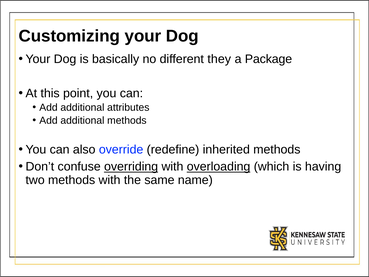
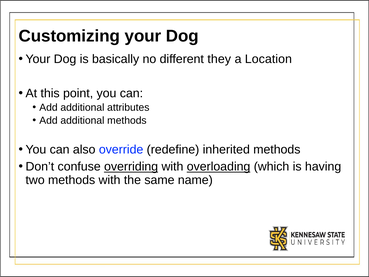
Package: Package -> Location
